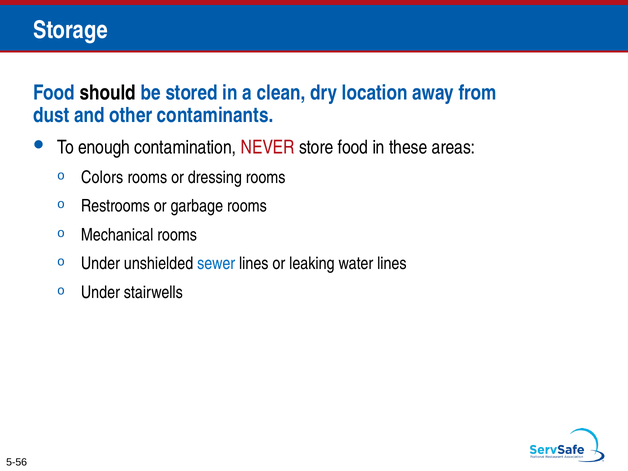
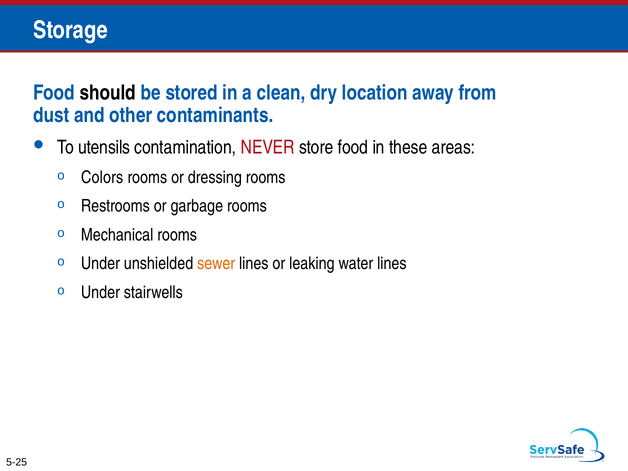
enough: enough -> utensils
sewer colour: blue -> orange
5-56: 5-56 -> 5-25
